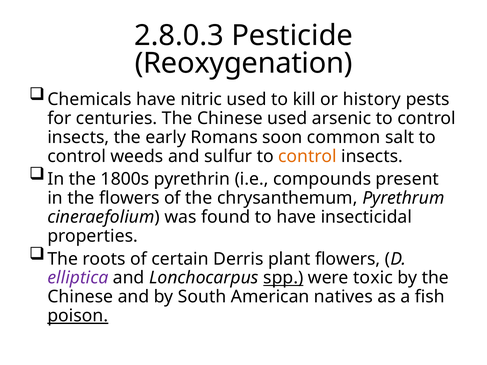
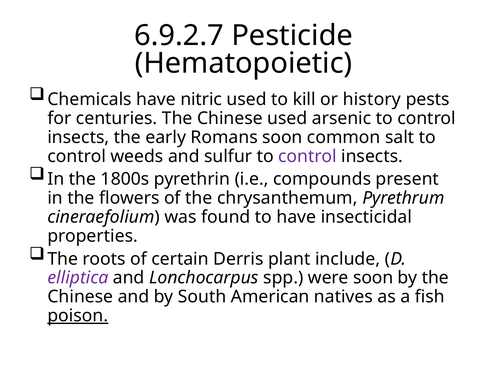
2.8.0.3: 2.8.0.3 -> 6.9.2.7
Reoxygenation: Reoxygenation -> Hematopoietic
control at (307, 156) colour: orange -> purple
plant flowers: flowers -> include
spp underline: present -> none
were toxic: toxic -> soon
